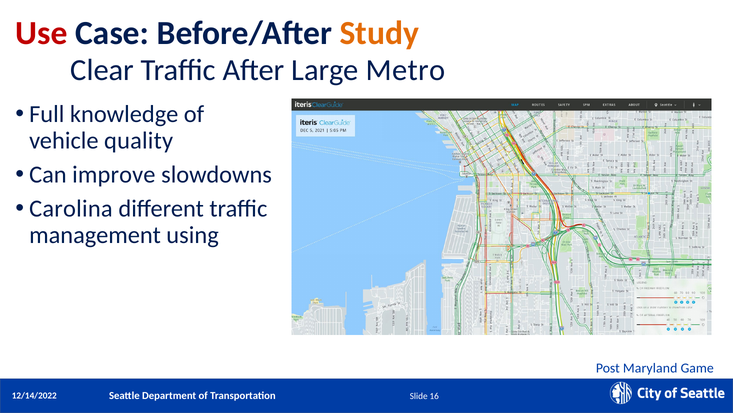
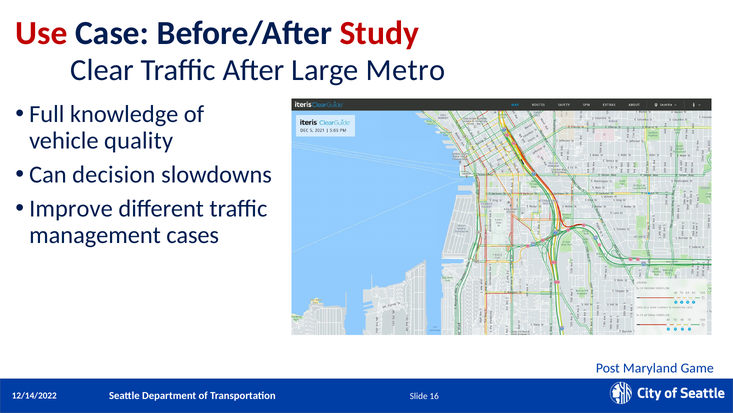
Study colour: orange -> red
improve: improve -> decision
Carolina: Carolina -> Improve
using: using -> cases
